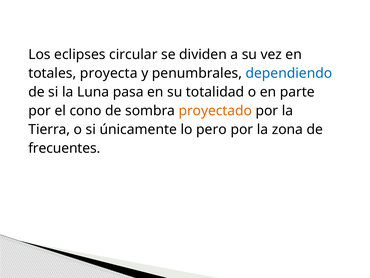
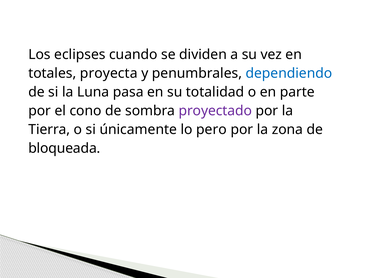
circular: circular -> cuando
proyectado colour: orange -> purple
frecuentes: frecuentes -> bloqueada
